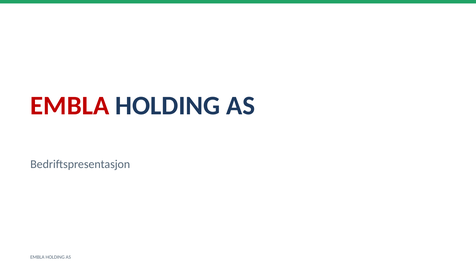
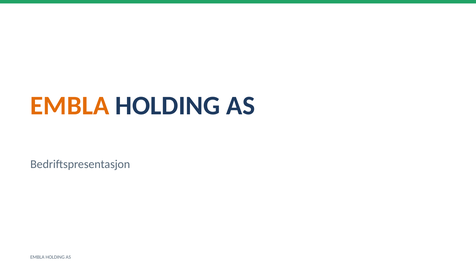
EMBLA at (70, 106) colour: red -> orange
